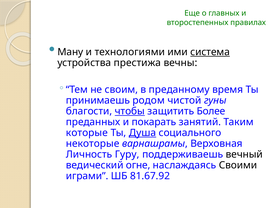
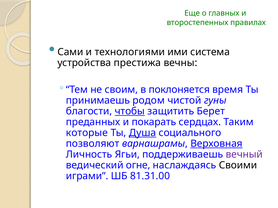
Ману: Ману -> Сами
система underline: present -> none
преданному: преданному -> поклоняется
Более: Более -> Берет
занятий: занятий -> сердцах
некоторые: некоторые -> позволяют
Верховная underline: none -> present
Гуру: Гуру -> Ягьи
вечный colour: black -> purple
81.67.92: 81.67.92 -> 81.31.00
